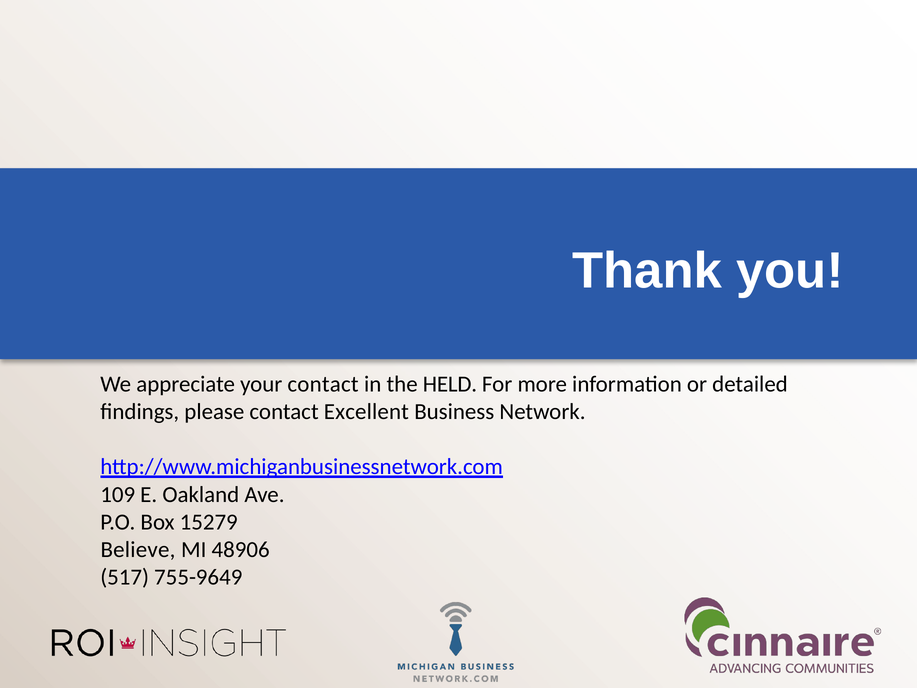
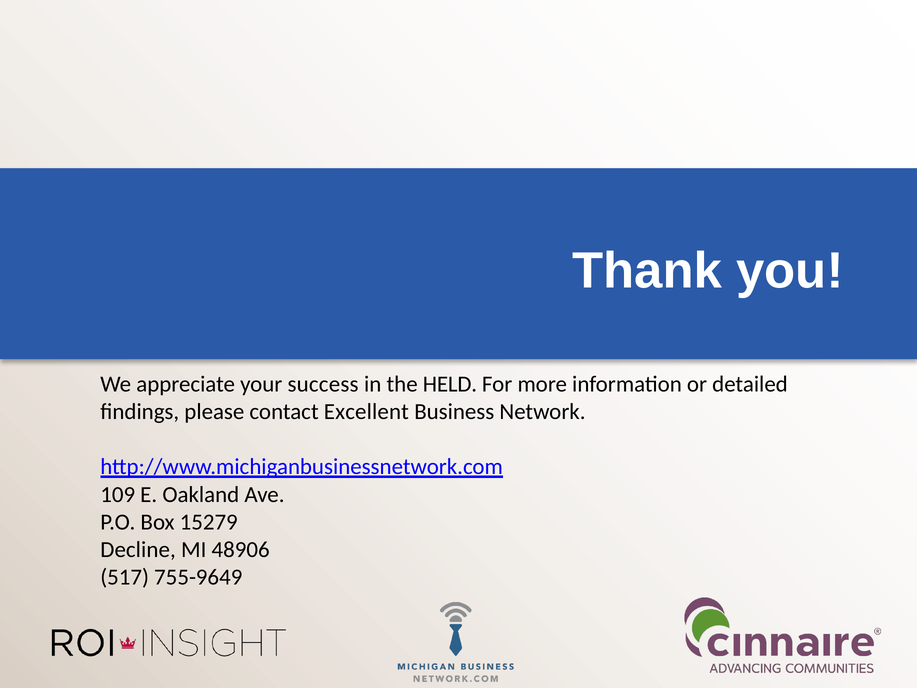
your contact: contact -> success
Believe: Believe -> Decline
